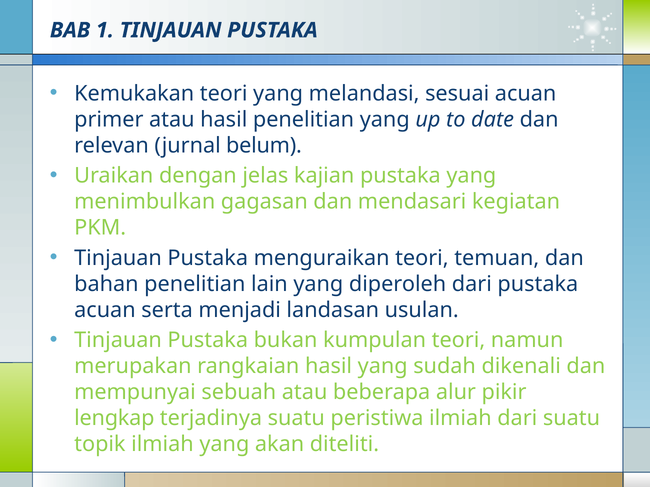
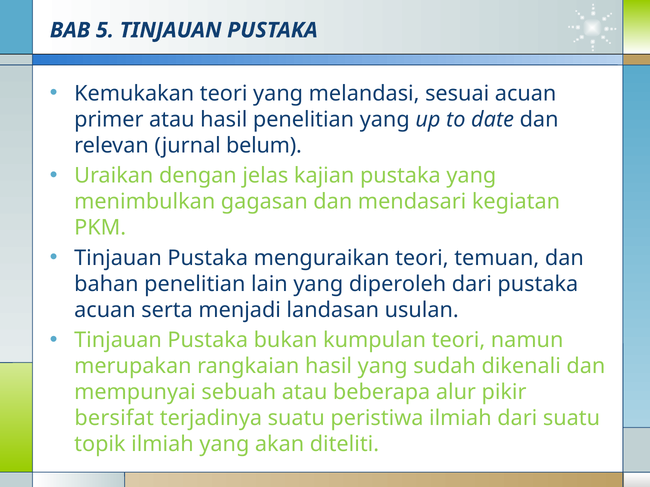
1: 1 -> 5
lengkap: lengkap -> bersifat
